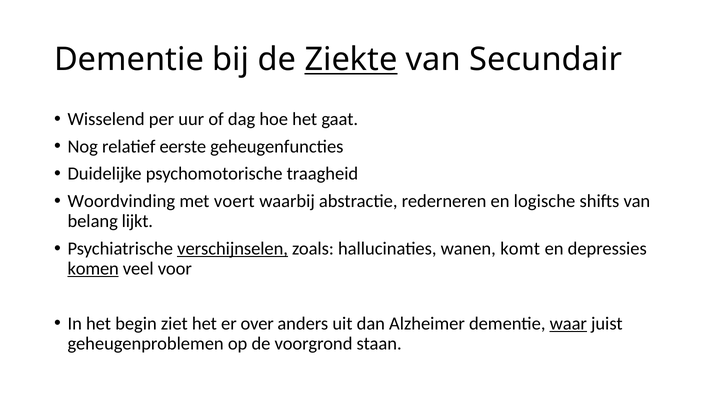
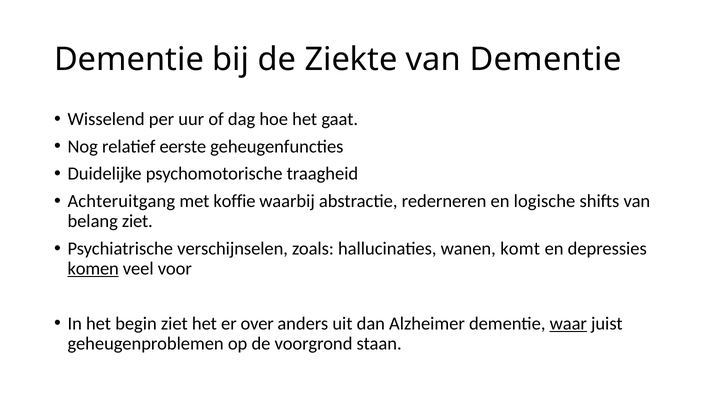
Ziekte underline: present -> none
van Secundair: Secundair -> Dementie
Woordvinding: Woordvinding -> Achteruitgang
voert: voert -> koffie
belang lijkt: lijkt -> ziet
verschijnselen underline: present -> none
